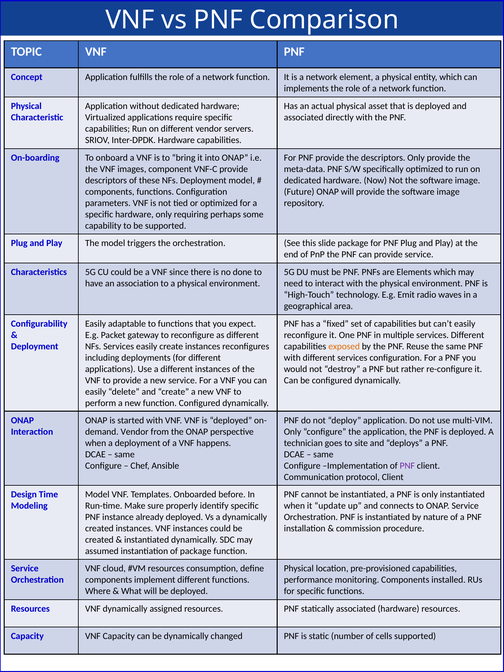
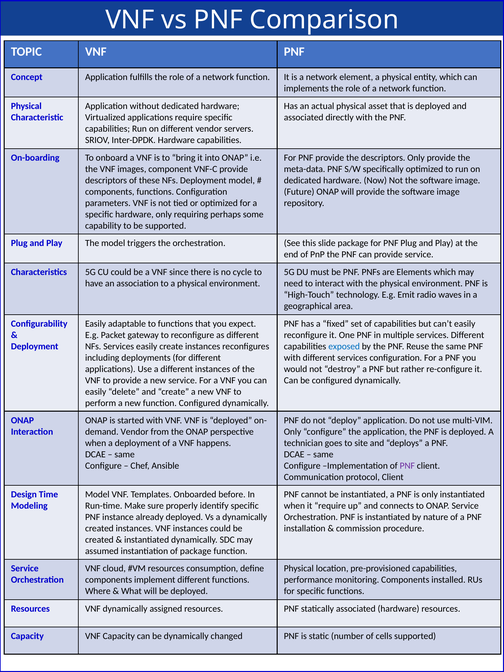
done: done -> cycle
exposed colour: orange -> blue
it update: update -> require
